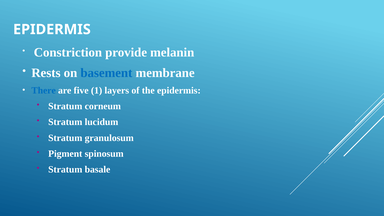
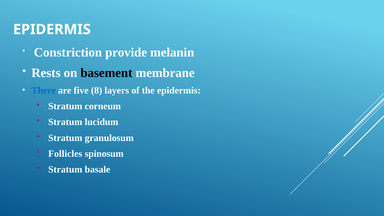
basement colour: blue -> black
1: 1 -> 8
Pigment: Pigment -> Follicles
